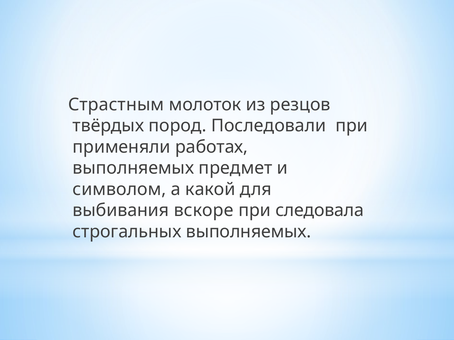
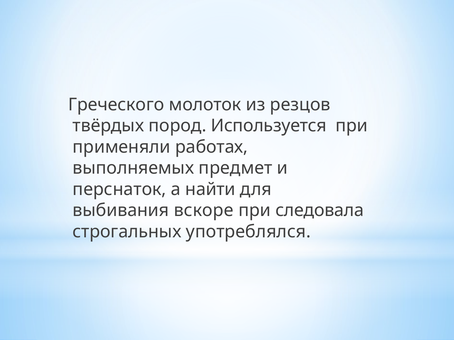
Страстным: Страстным -> Греческого
Последовали: Последовали -> Используется
символом: символом -> перснаток
какой: какой -> найти
строгальных выполняемых: выполняемых -> употреблялся
